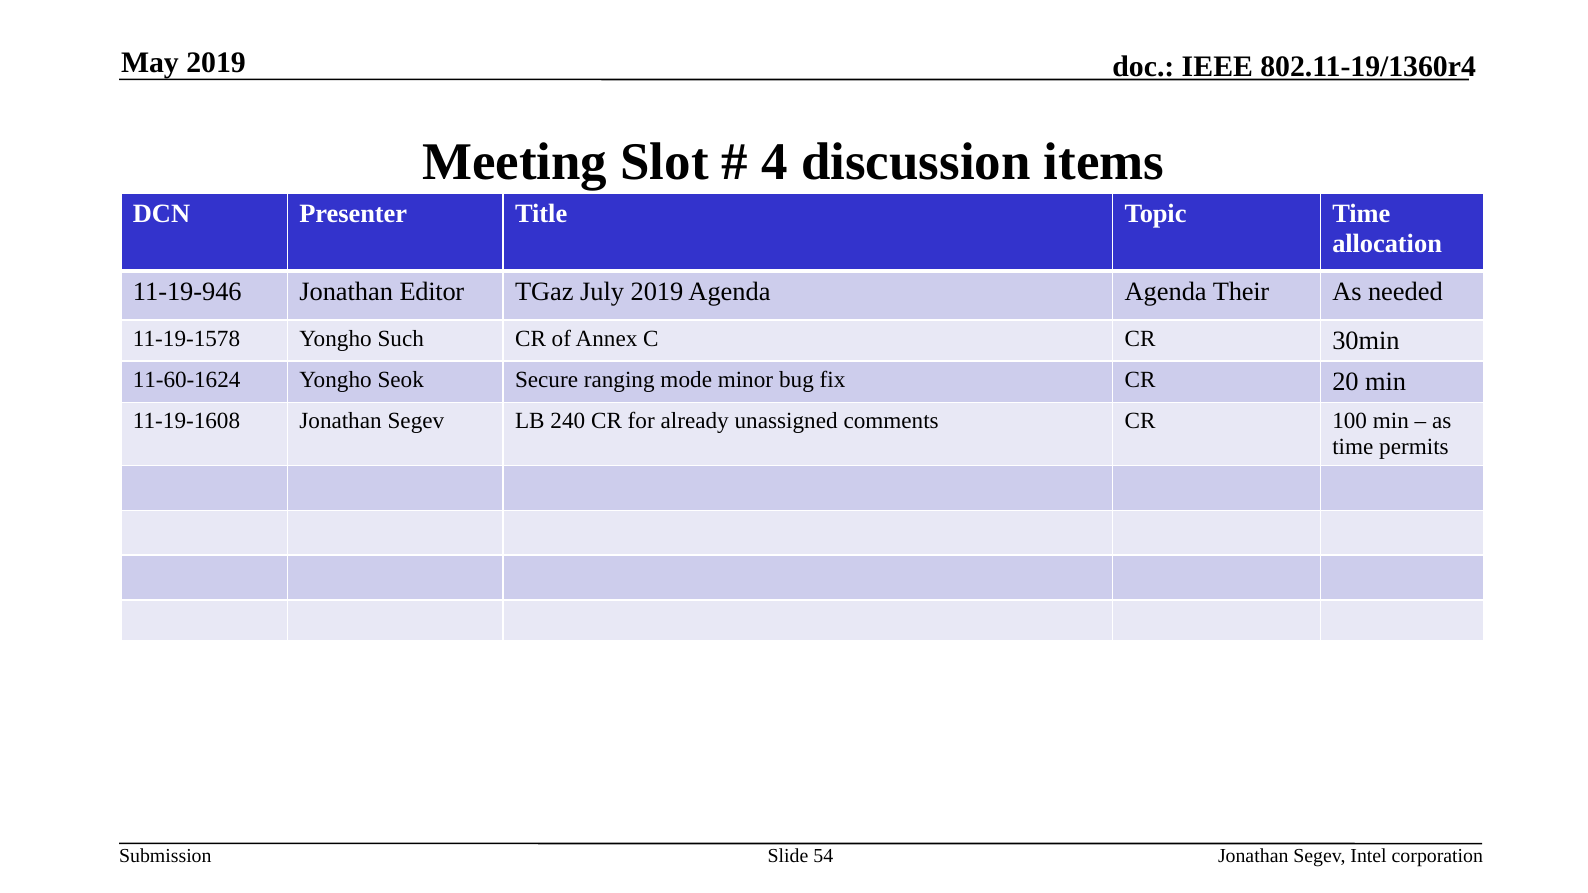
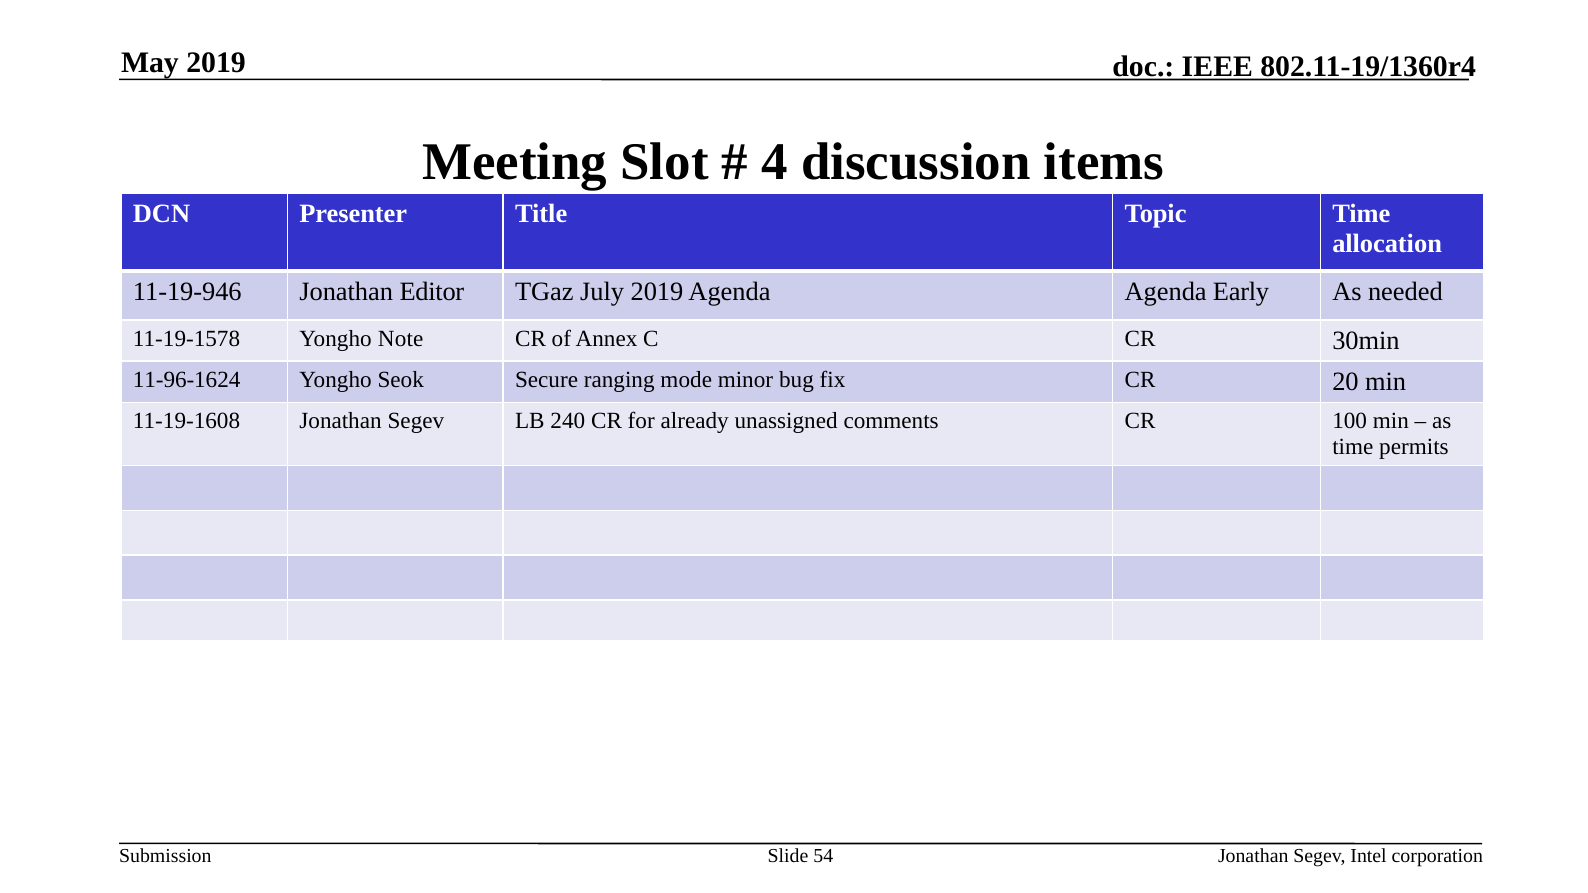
Their: Their -> Early
Such: Such -> Note
11-60-1624: 11-60-1624 -> 11-96-1624
